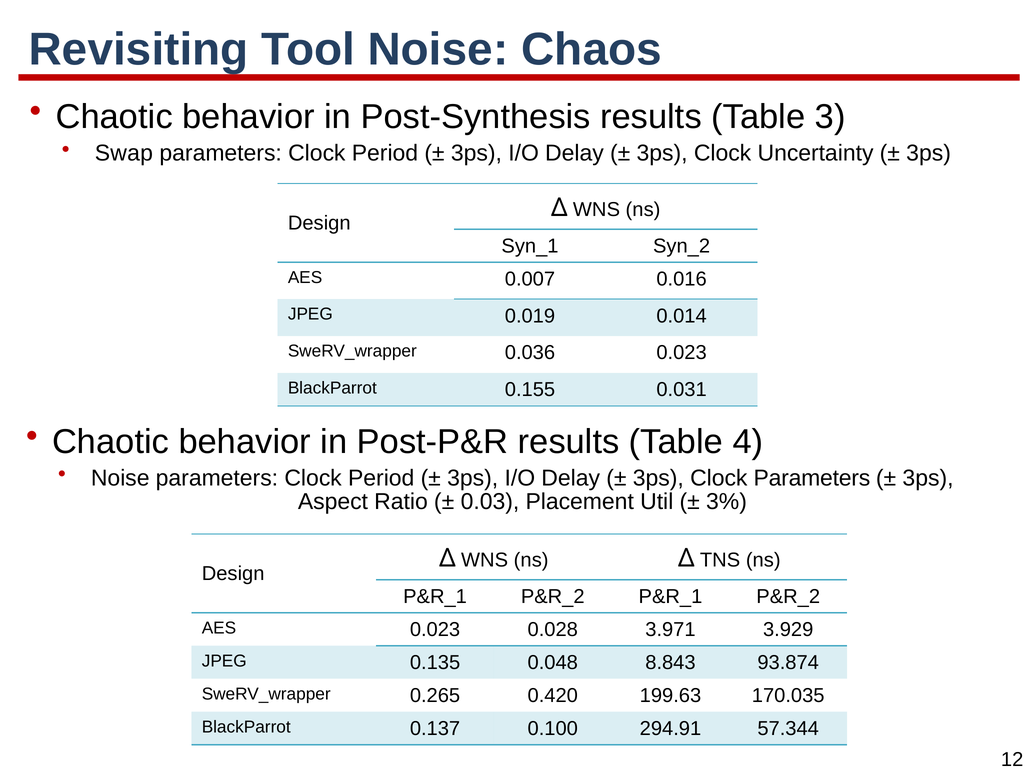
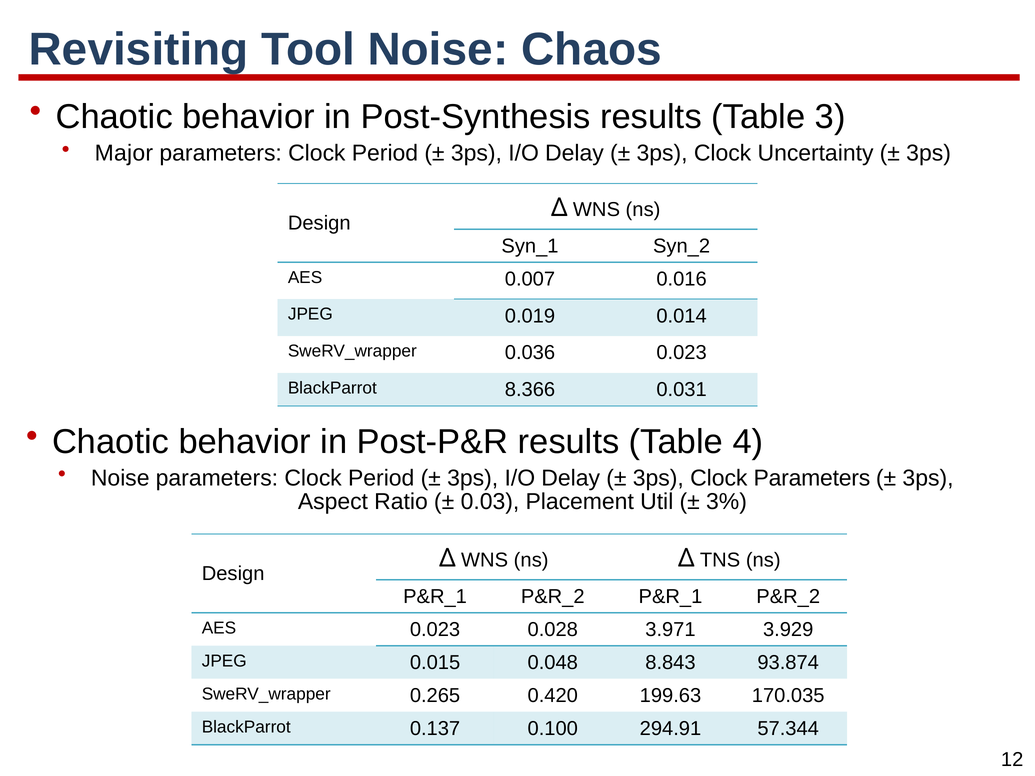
Swap: Swap -> Major
0.155: 0.155 -> 8.366
0.135: 0.135 -> 0.015
